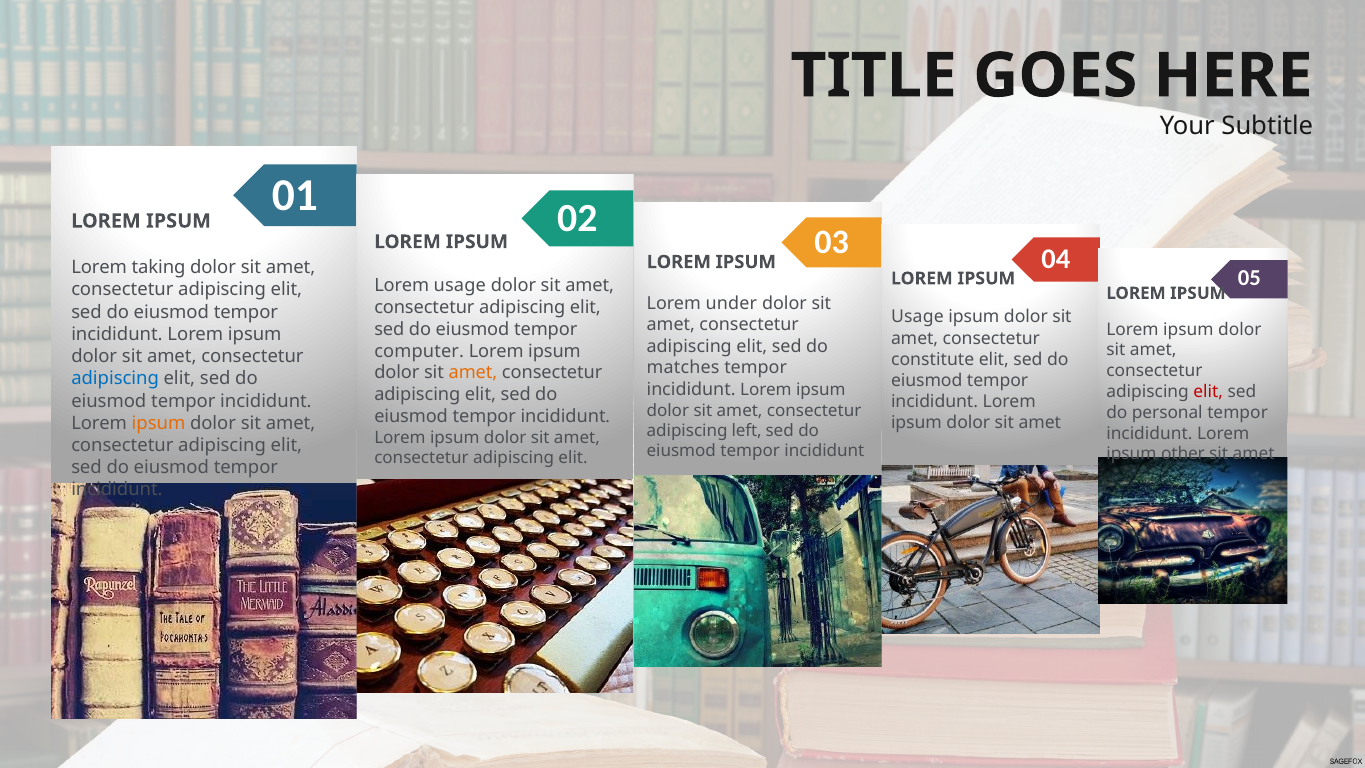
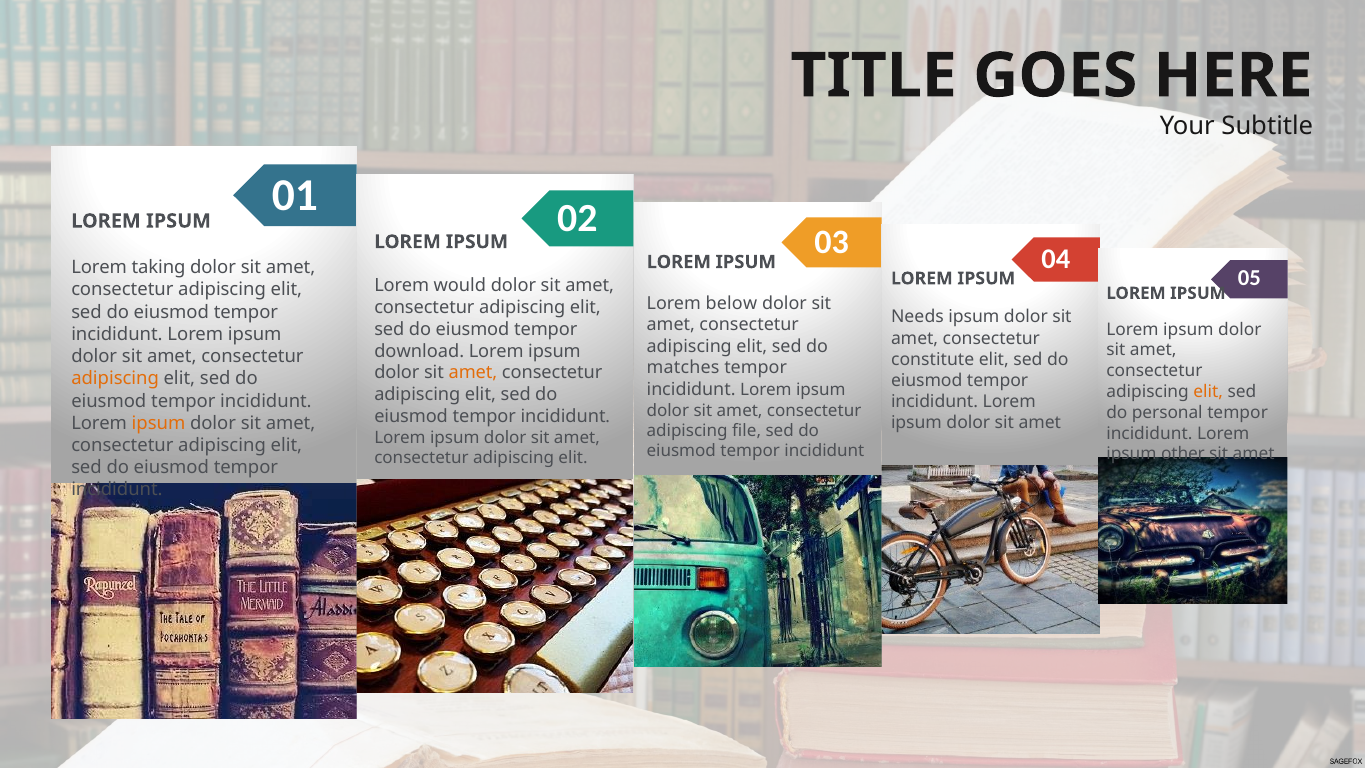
Lorem usage: usage -> would
under: under -> below
Usage at (917, 317): Usage -> Needs
computer: computer -> download
adipiscing at (115, 379) colour: blue -> orange
elit at (1208, 392) colour: red -> orange
left: left -> file
